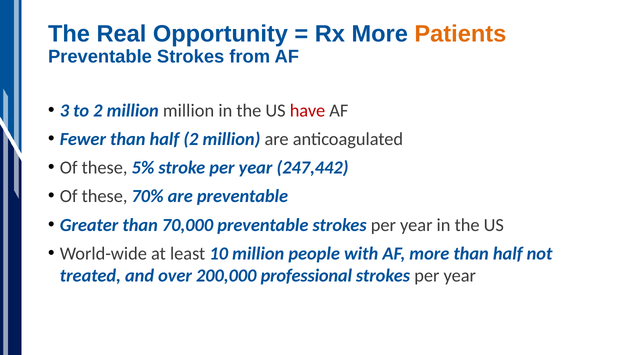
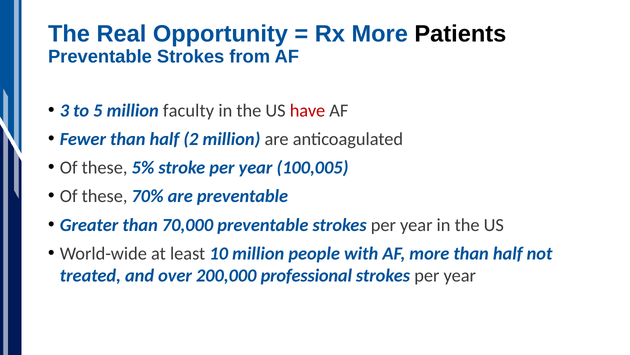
Patients colour: orange -> black
to 2: 2 -> 5
million million: million -> faculty
247,442: 247,442 -> 100,005
